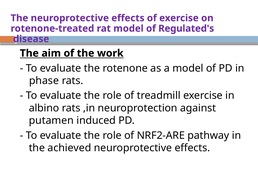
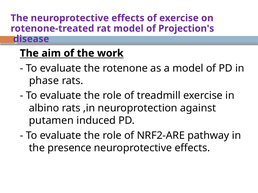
Regulated's: Regulated's -> Projection's
achieved: achieved -> presence
